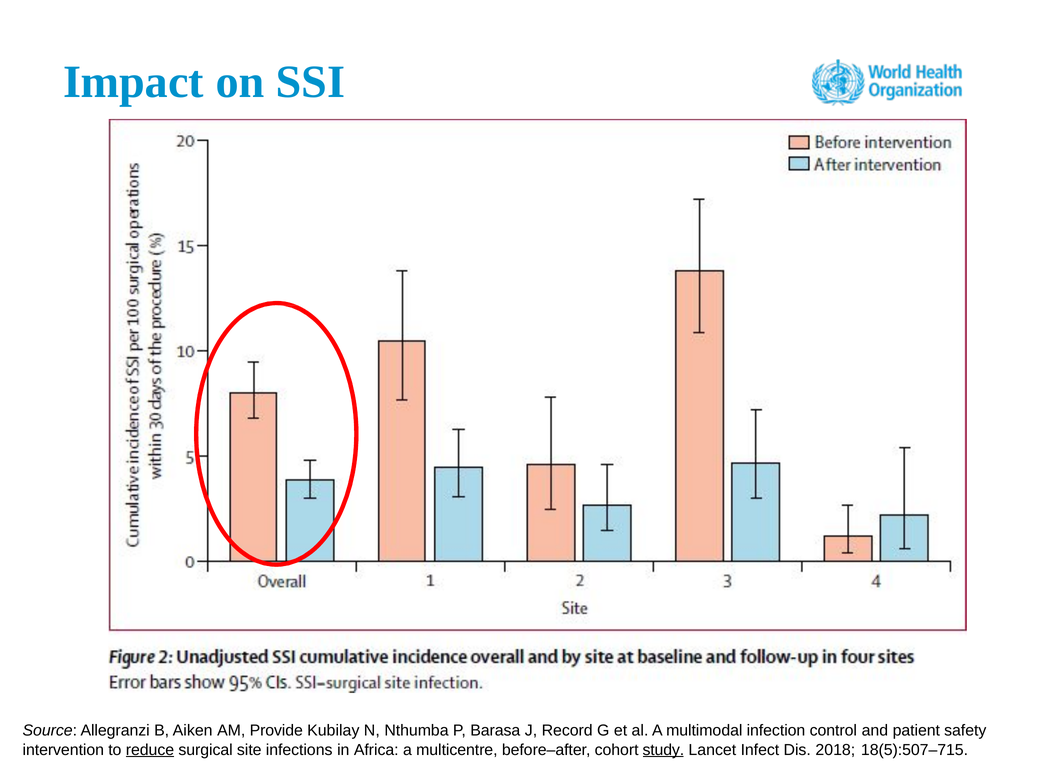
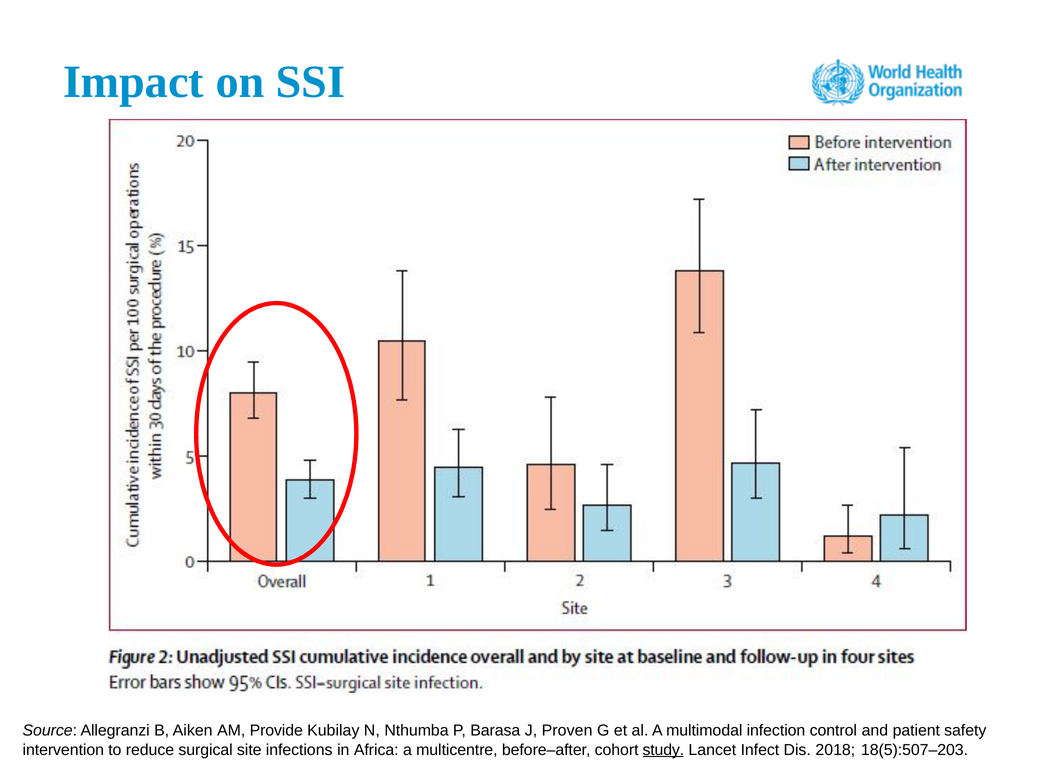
Record: Record -> Proven
reduce underline: present -> none
18(5):507–715: 18(5):507–715 -> 18(5):507–203
